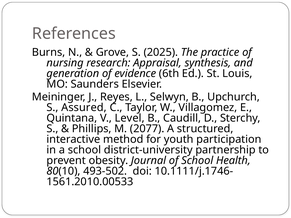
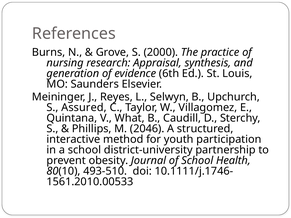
2025: 2025 -> 2000
Level: Level -> What
2077: 2077 -> 2046
493-502: 493-502 -> 493-510
